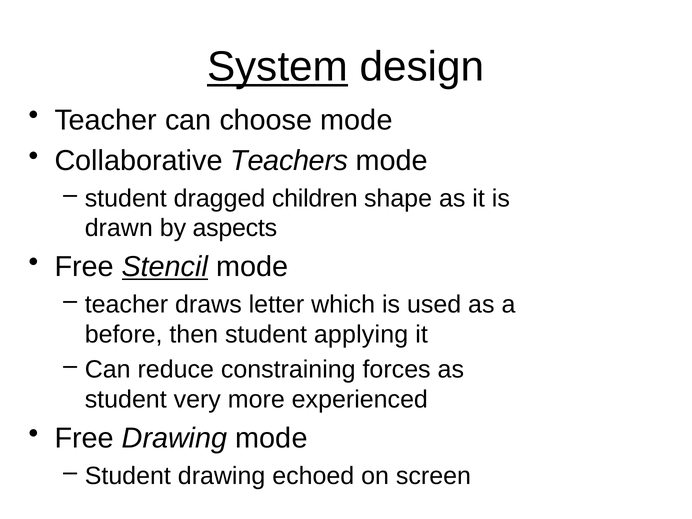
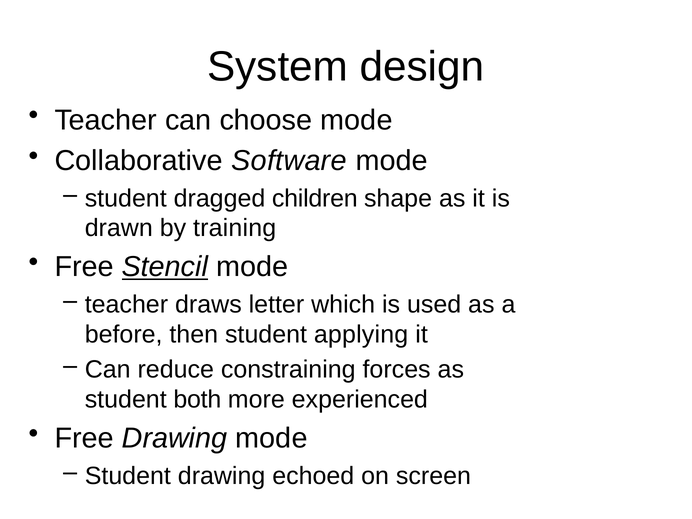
System underline: present -> none
Teachers: Teachers -> Software
aspects: aspects -> training
very: very -> both
